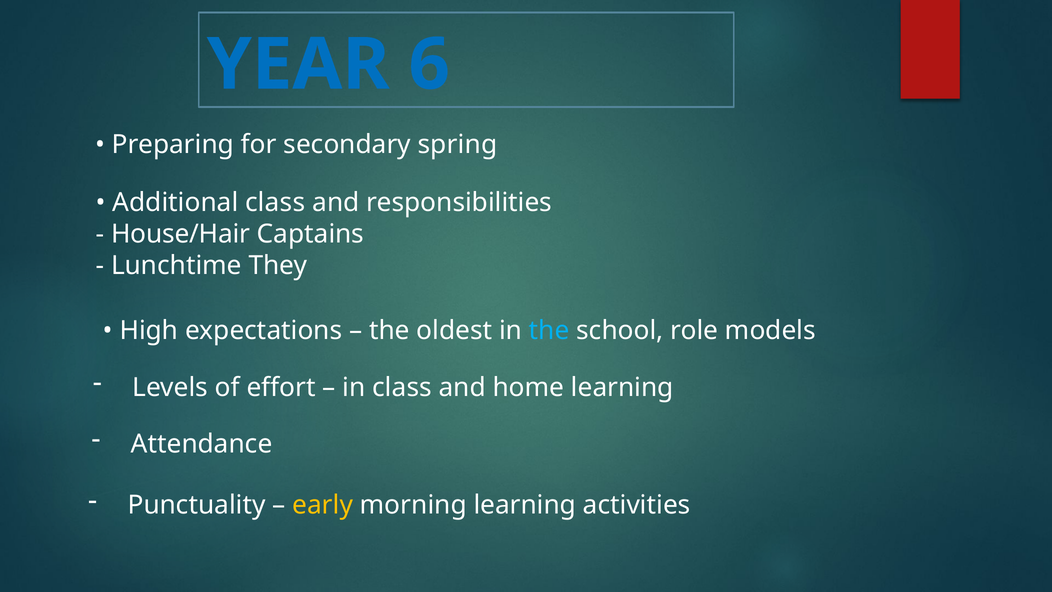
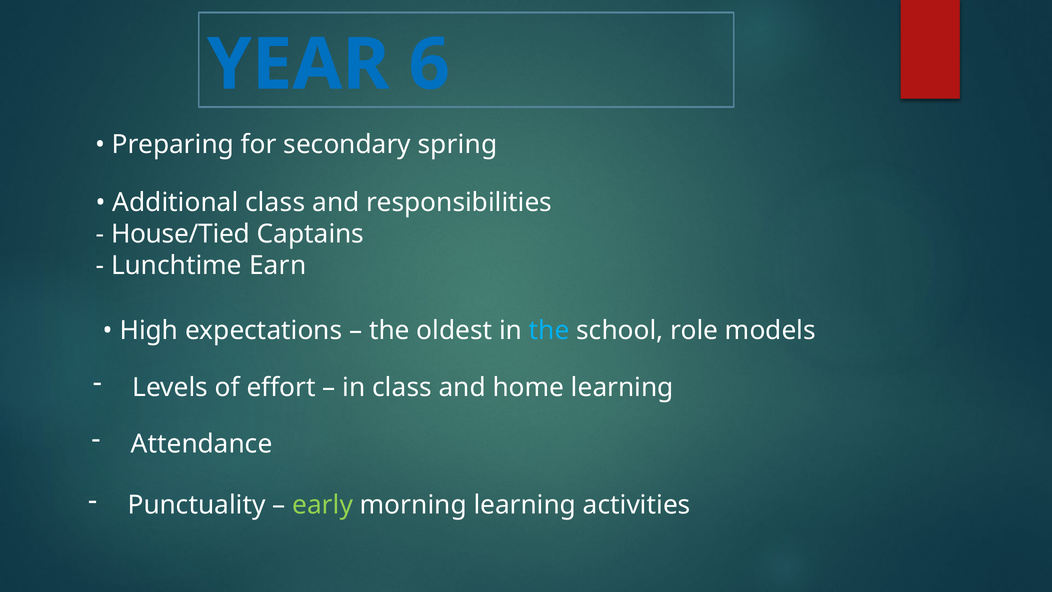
House/Hair: House/Hair -> House/Tied
They: They -> Earn
early colour: yellow -> light green
